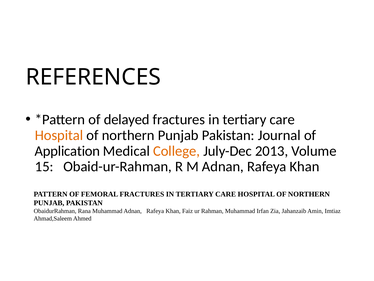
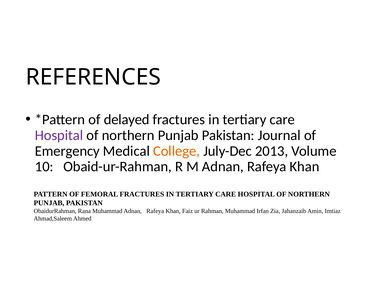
Hospital at (59, 135) colour: orange -> purple
Application: Application -> Emergency
15: 15 -> 10
